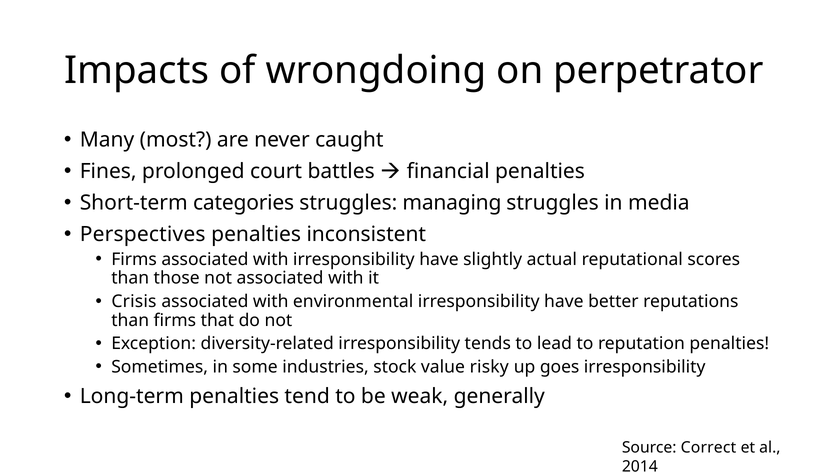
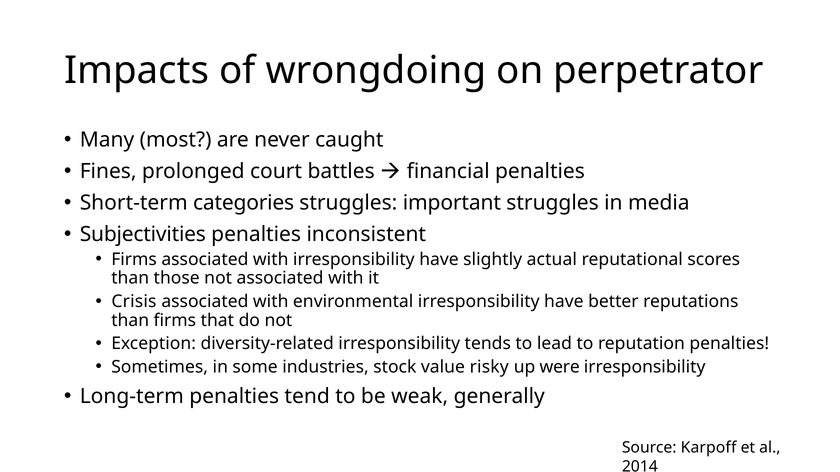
managing: managing -> important
Perspectives: Perspectives -> Subjectivities
goes: goes -> were
Correct: Correct -> Karpoff
